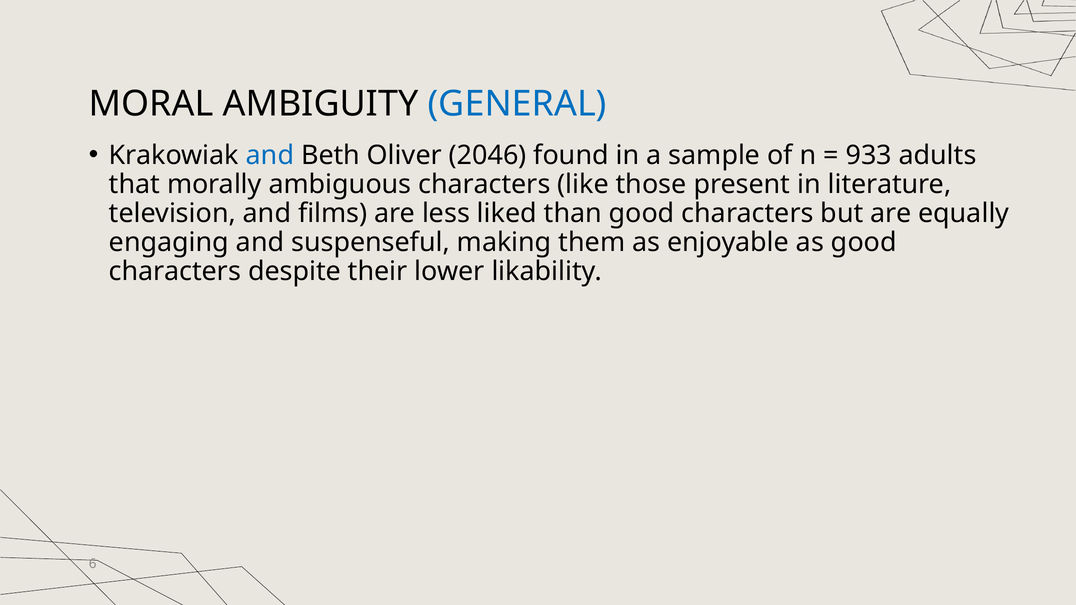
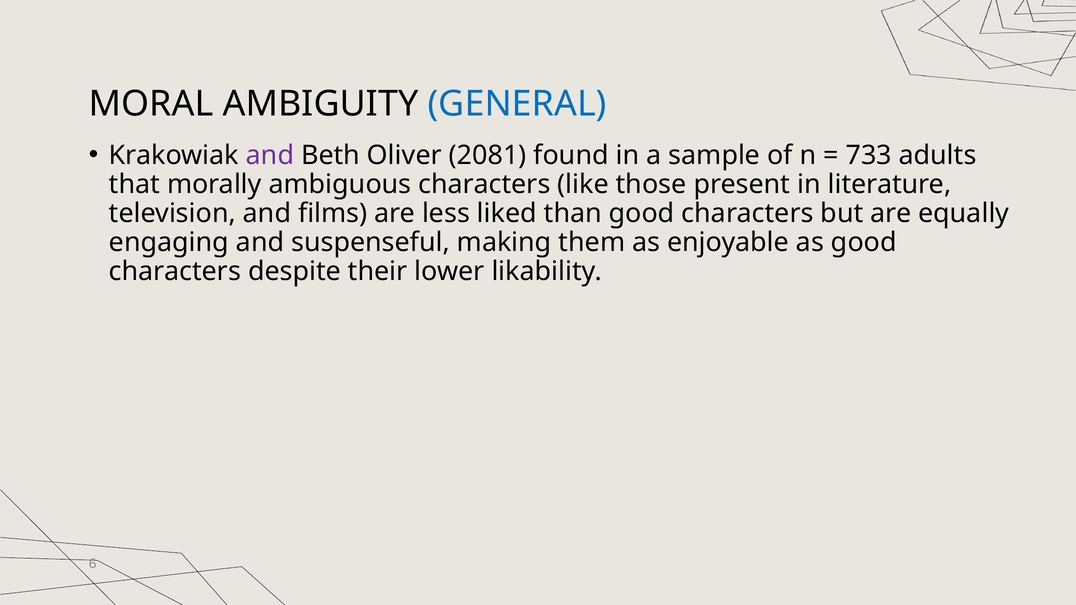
and at (270, 155) colour: blue -> purple
2046: 2046 -> 2081
933: 933 -> 733
